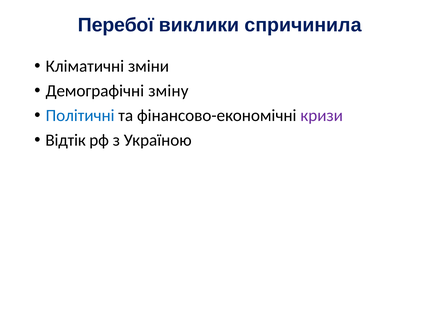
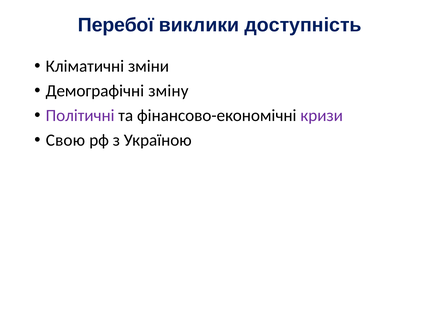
спричинила: спричинила -> доступність
Політичні colour: blue -> purple
Відтік: Відтік -> Свою
